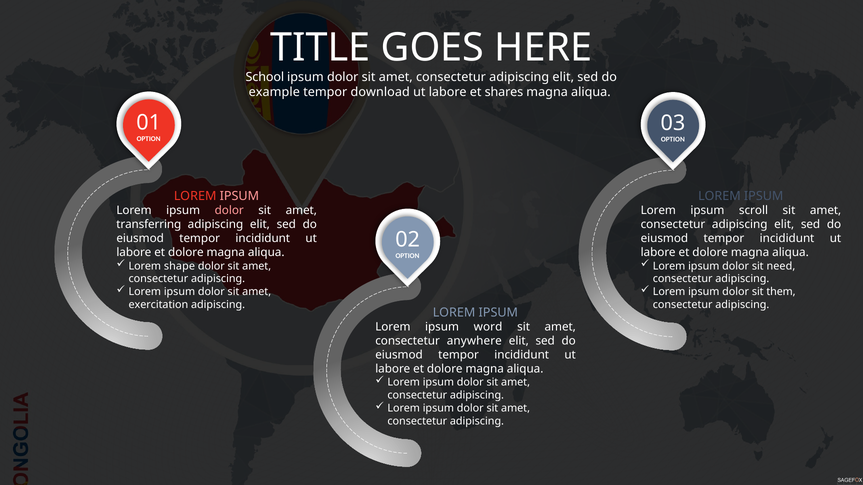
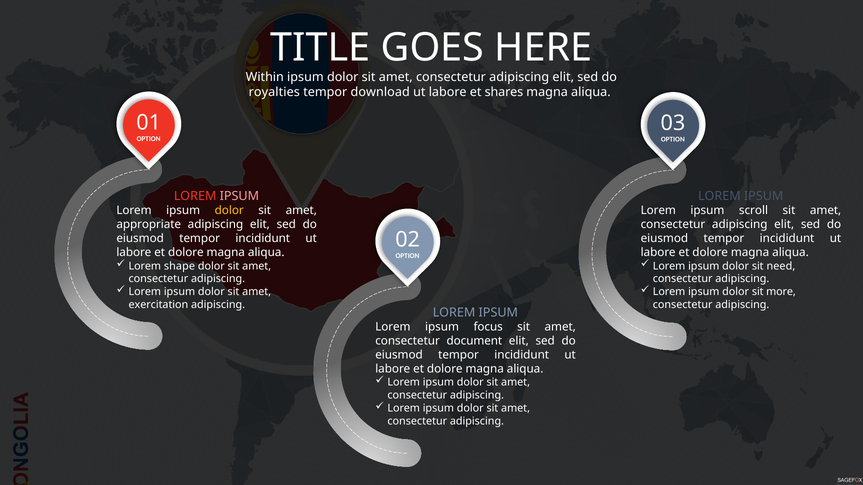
School: School -> Within
example: example -> royalties
dolor at (229, 211) colour: pink -> yellow
transferring: transferring -> appropriate
them: them -> more
word: word -> focus
anywhere: anywhere -> document
